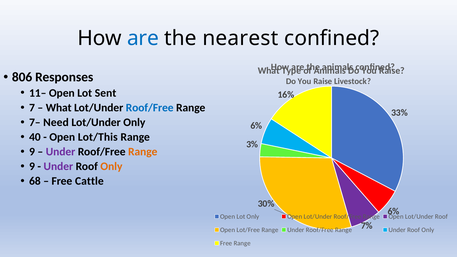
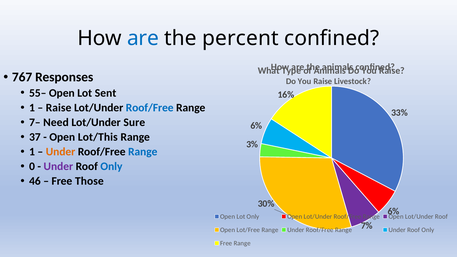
nearest: nearest -> percent
806: 806 -> 767
11–: 11– -> 55–
7 at (32, 108): 7 -> 1
What at (59, 108): What -> Raise
Lot/Under Only: Only -> Sure
40: 40 -> 37
9 at (32, 152): 9 -> 1
Under at (61, 152) colour: purple -> orange
Range at (143, 152) colour: orange -> blue
9 at (32, 167): 9 -> 0
Only at (111, 167) colour: orange -> blue
68: 68 -> 46
Cattle: Cattle -> Those
